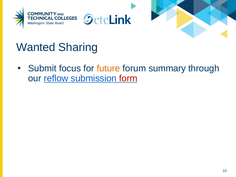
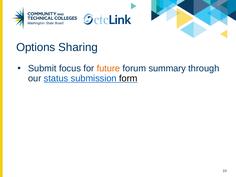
Wanted: Wanted -> Options
reflow: reflow -> status
form colour: red -> black
